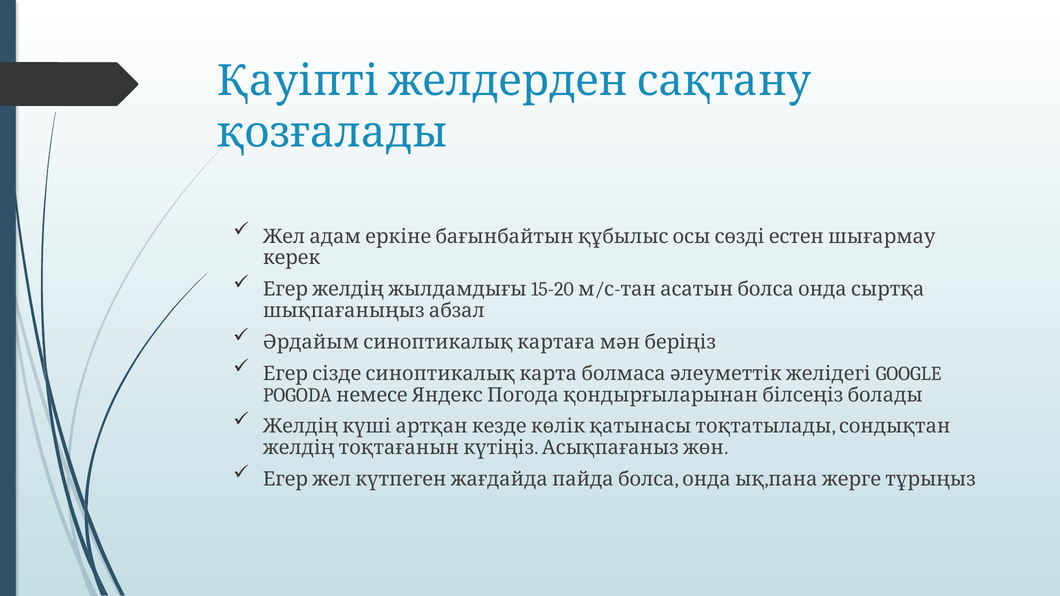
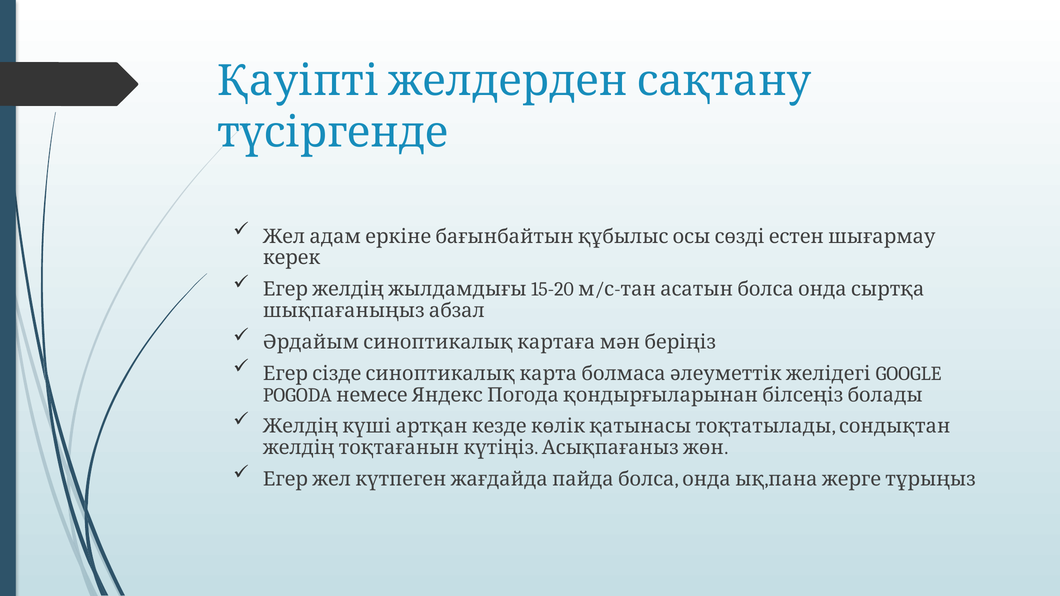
қозғалады: қозғалады -> түсіргенде
